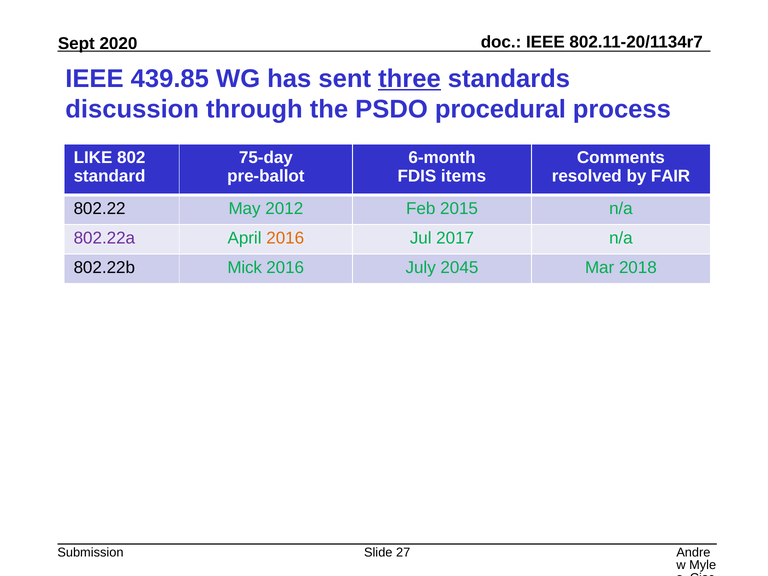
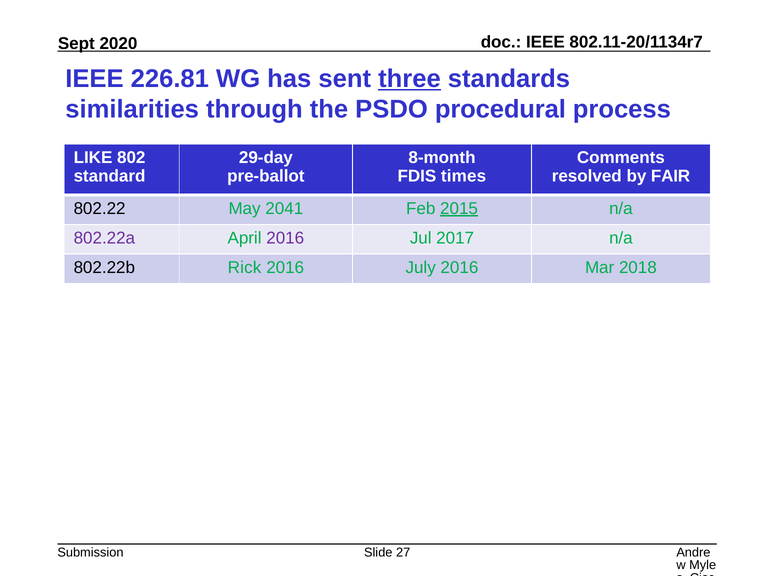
439.85: 439.85 -> 226.81
discussion: discussion -> similarities
75-day: 75-day -> 29-day
6-month: 6-month -> 8-month
items: items -> times
2012: 2012 -> 2041
2015 underline: none -> present
2016 at (285, 238) colour: orange -> purple
Mick: Mick -> Rick
July 2045: 2045 -> 2016
